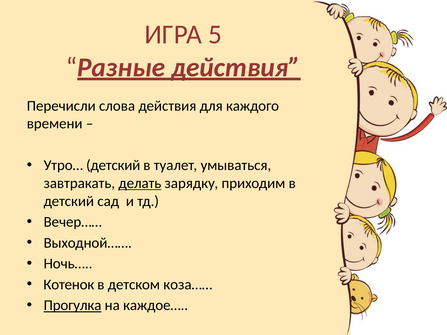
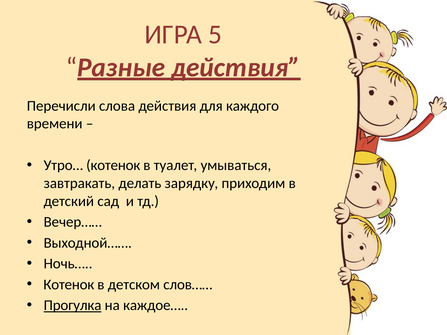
Утро… детский: детский -> котенок
делать underline: present -> none
коза……: коза…… -> слов……
